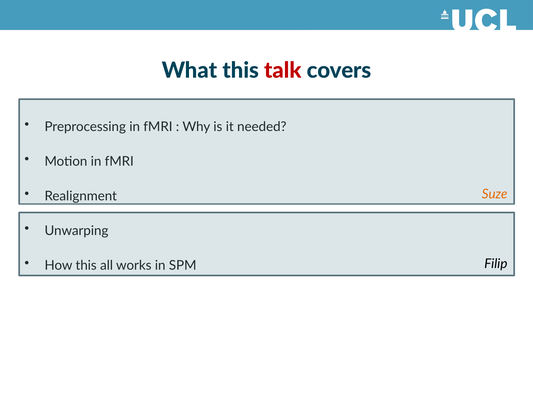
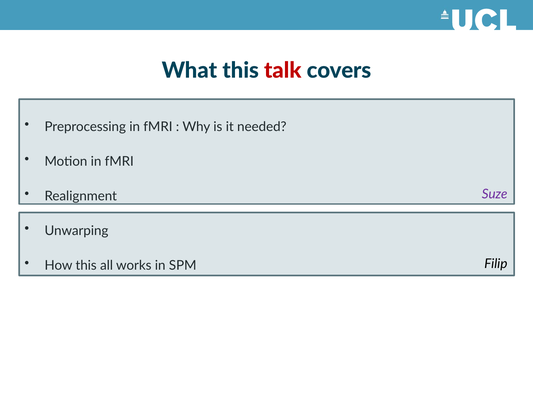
Suze colour: orange -> purple
